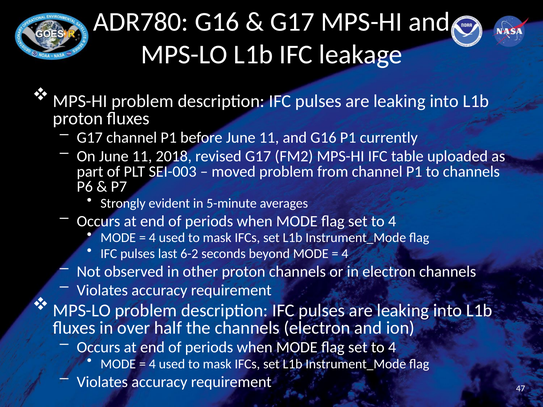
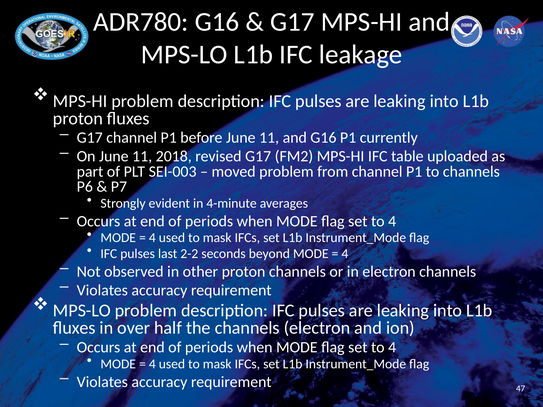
5-minute: 5-minute -> 4-minute
6-2: 6-2 -> 2-2
